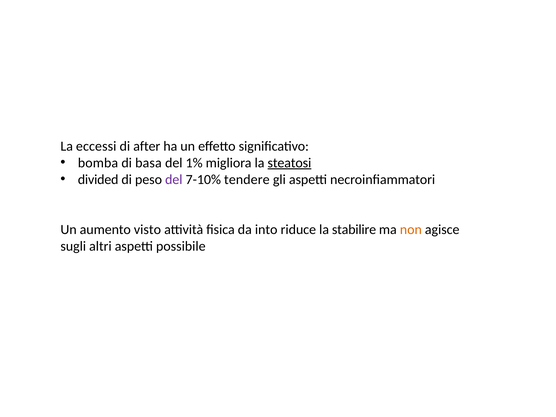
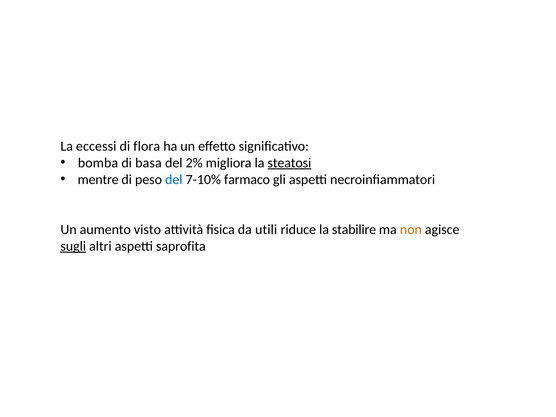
after: after -> flora
1%: 1% -> 2%
divided: divided -> mentre
del at (174, 179) colour: purple -> blue
tendere: tendere -> farmaco
into: into -> utili
sugli underline: none -> present
possibile: possibile -> saprofita
